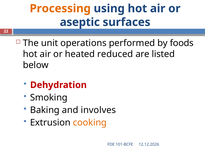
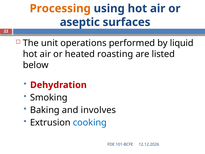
foods: foods -> liquid
reduced: reduced -> roasting
cooking colour: orange -> blue
